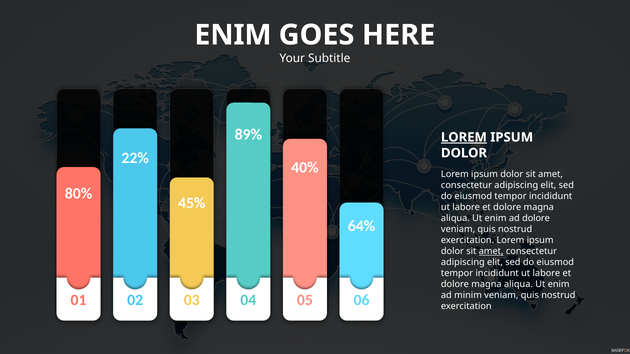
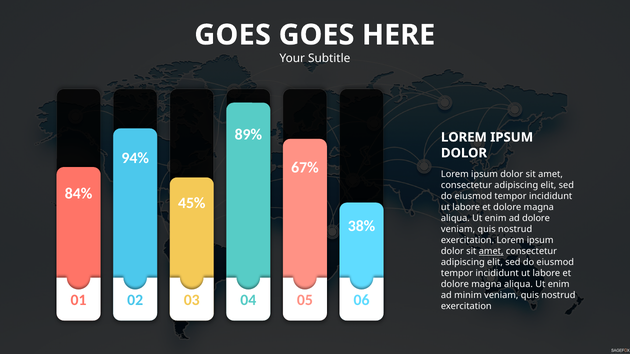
ENIM at (233, 35): ENIM -> GOES
LOREM at (464, 137) underline: present -> none
22%: 22% -> 94%
40%: 40% -> 67%
80%: 80% -> 84%
64%: 64% -> 38%
